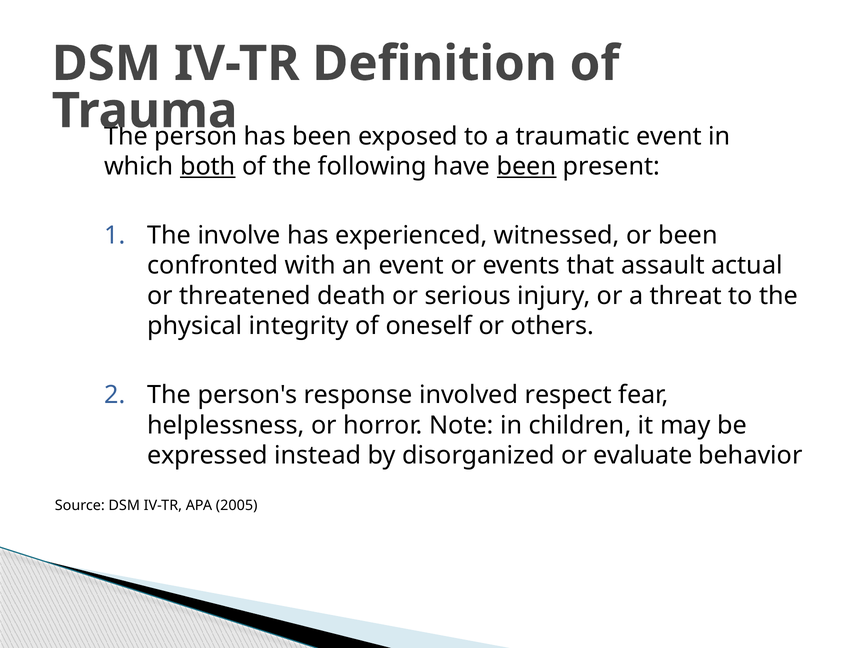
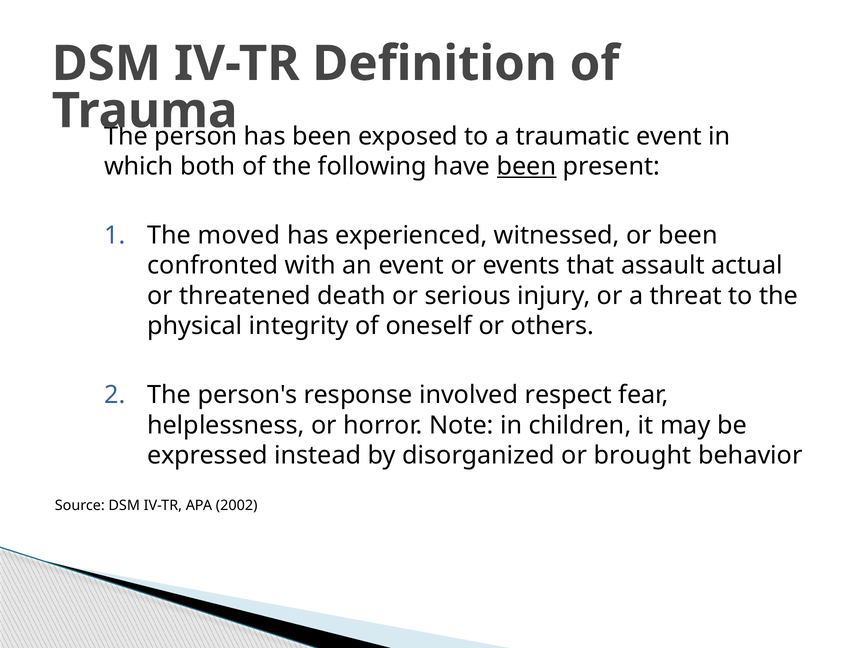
both underline: present -> none
involve: involve -> moved
evaluate: evaluate -> brought
2005: 2005 -> 2002
